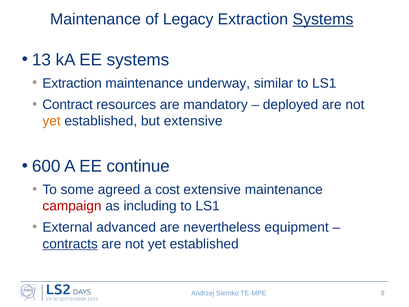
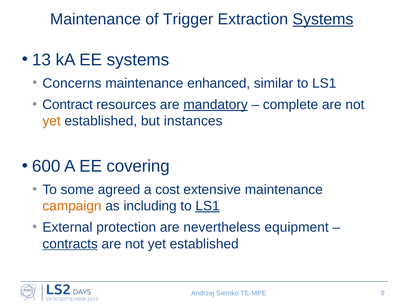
Legacy: Legacy -> Trigger
Extraction at (72, 83): Extraction -> Concerns
underway: underway -> enhanced
mandatory underline: none -> present
deployed: deployed -> complete
but extensive: extensive -> instances
continue: continue -> covering
campaign colour: red -> orange
LS1 at (208, 206) underline: none -> present
advanced: advanced -> protection
